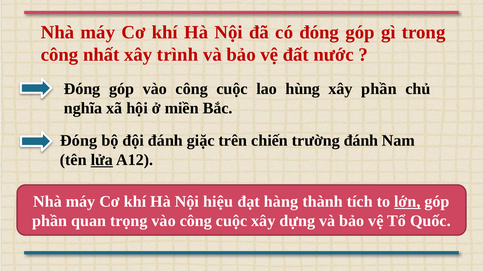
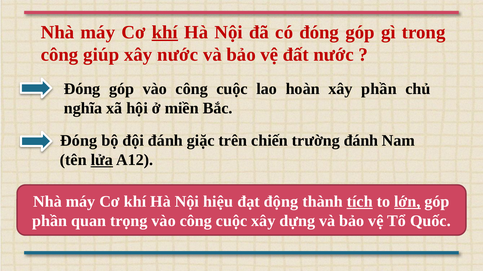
khí at (165, 32) underline: none -> present
nhất: nhất -> giúp
xây trình: trình -> nước
hùng: hùng -> hoàn
hàng: hàng -> động
tích underline: none -> present
